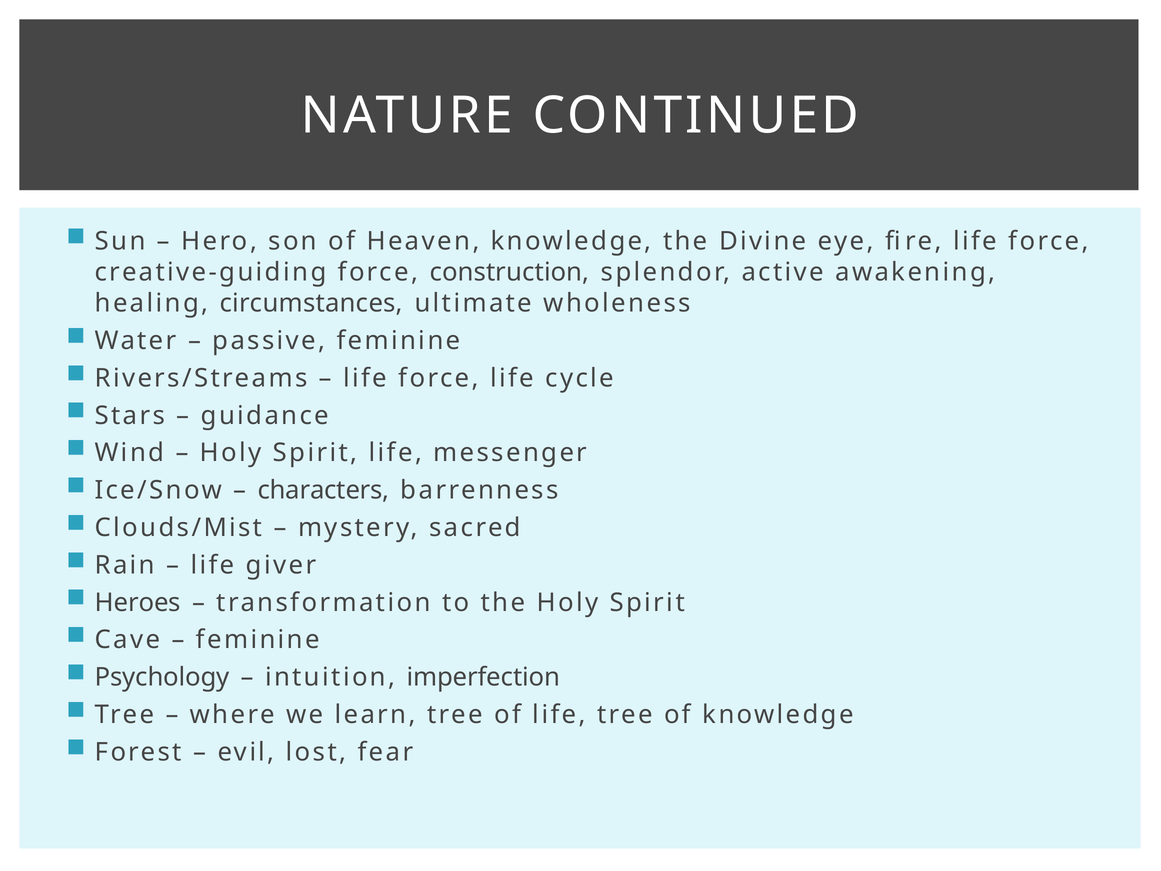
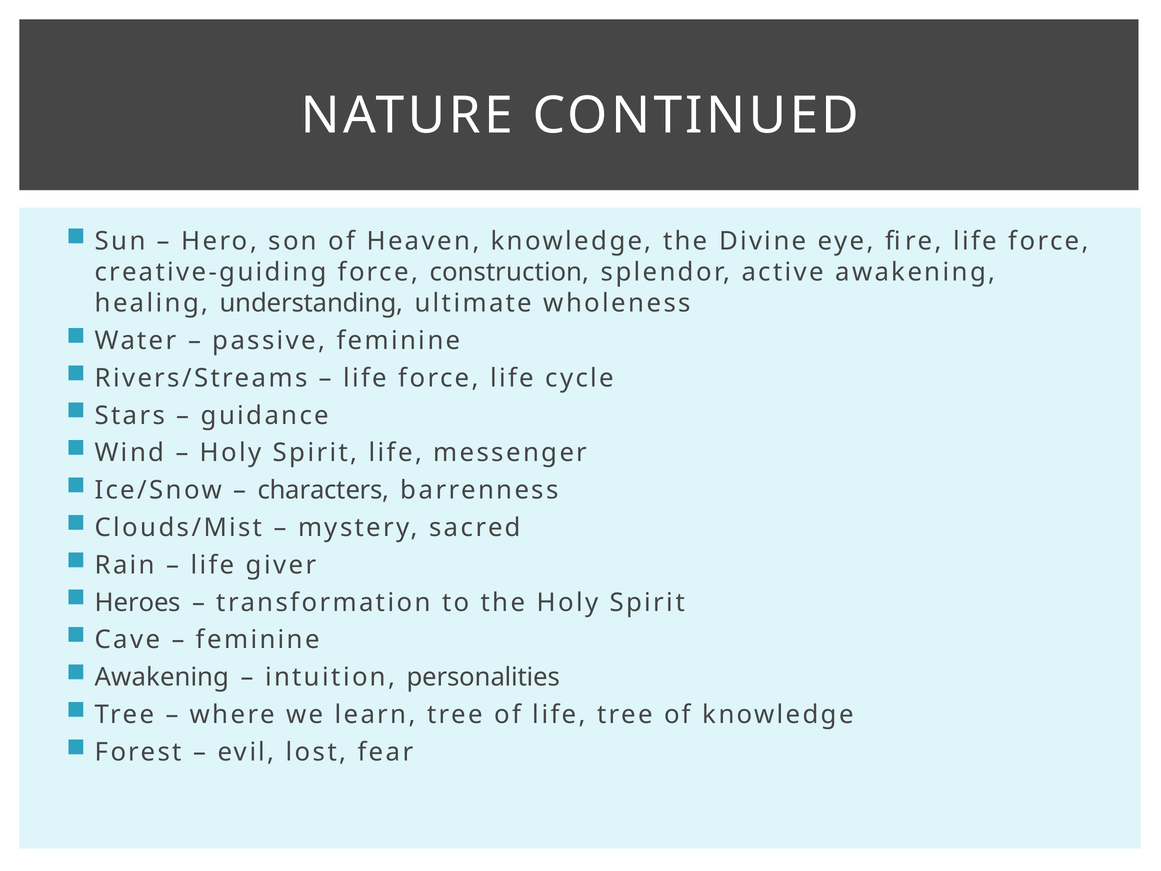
circumstances: circumstances -> understanding
Psychology at (162, 677): Psychology -> Awakening
imperfection: imperfection -> personalities
